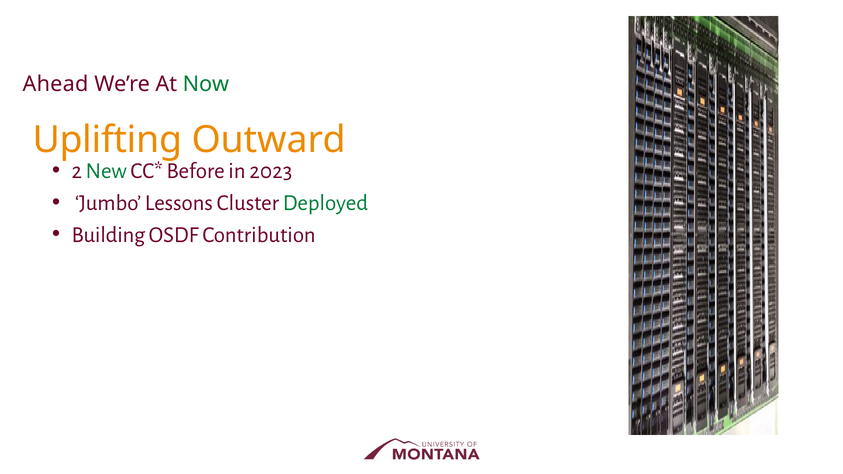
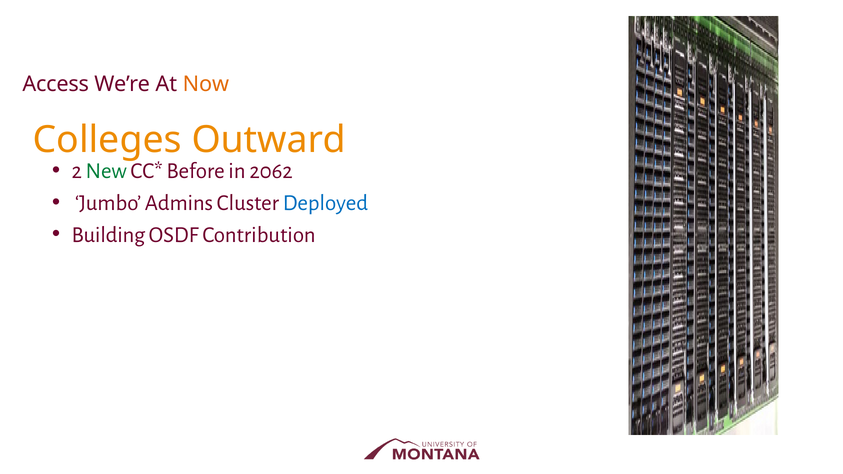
Ahead: Ahead -> Access
Now colour: green -> orange
Uplifting: Uplifting -> Colleges
2023: 2023 -> 2062
Lessons: Lessons -> Admins
Deployed colour: green -> blue
